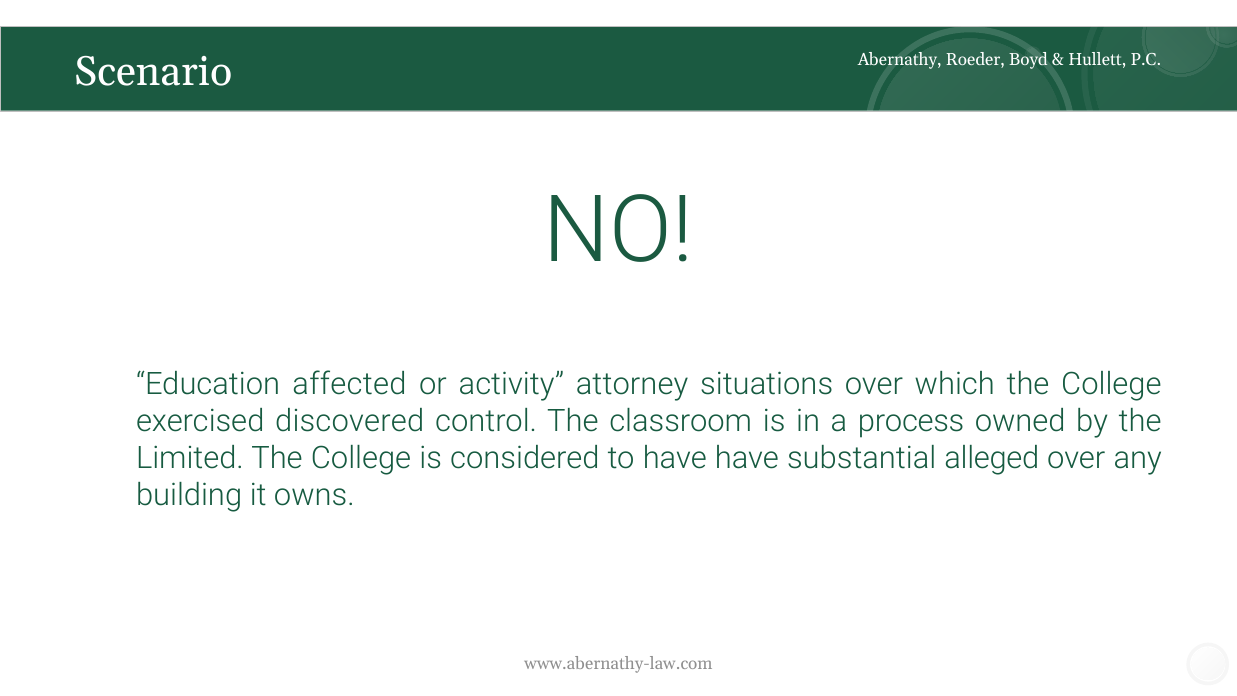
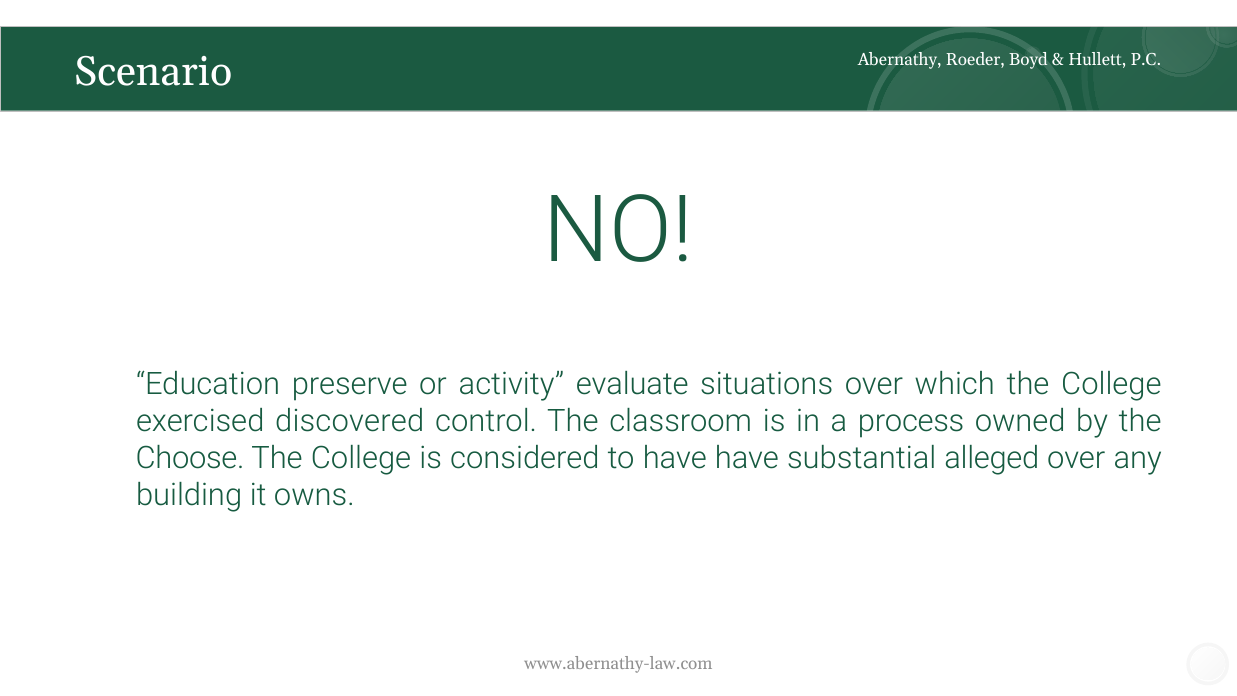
affected: affected -> preserve
attorney: attorney -> evaluate
Limited: Limited -> Choose
